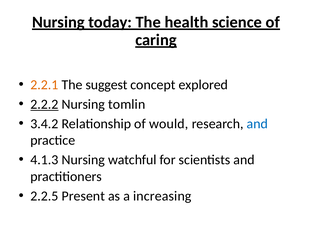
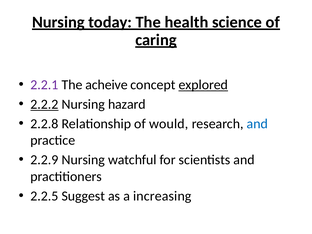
2.2.1 colour: orange -> purple
suggest: suggest -> acheive
explored underline: none -> present
tomlin: tomlin -> hazard
3.4.2: 3.4.2 -> 2.2.8
4.1.3: 4.1.3 -> 2.2.9
Present: Present -> Suggest
